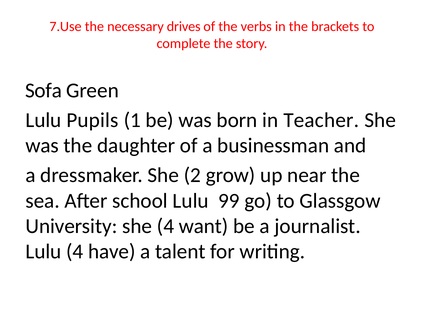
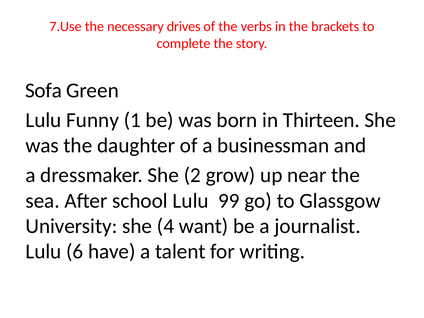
Pupils: Pupils -> Funny
Teacher: Teacher -> Thirteen
Lulu 4: 4 -> 6
